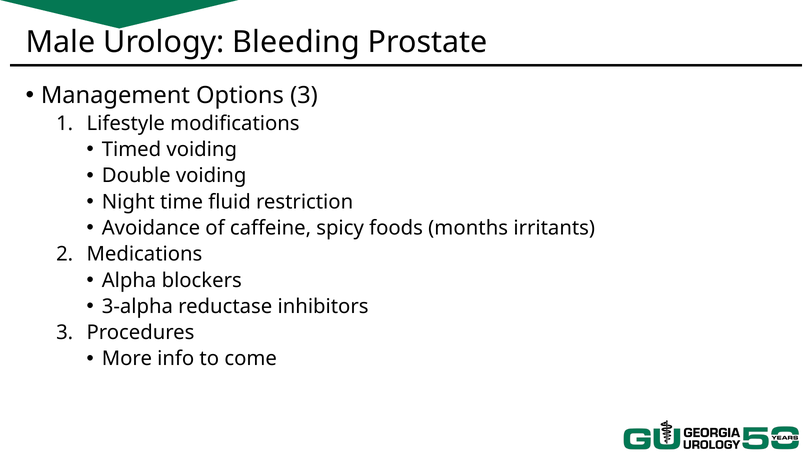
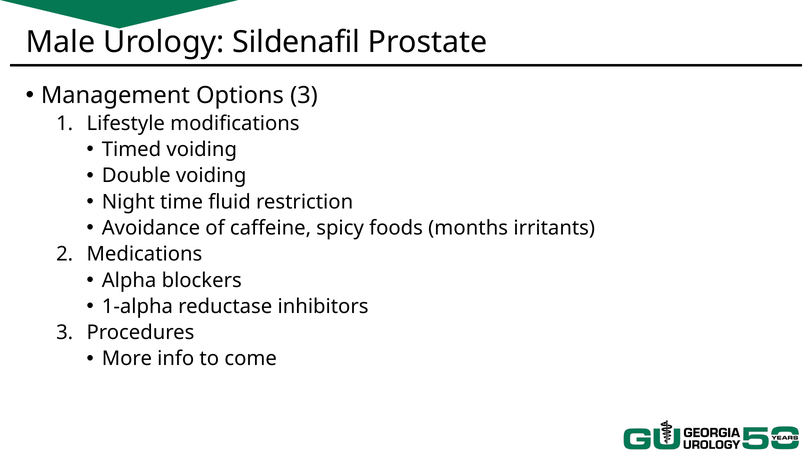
Bleeding: Bleeding -> Sildenafil
3-alpha: 3-alpha -> 1-alpha
